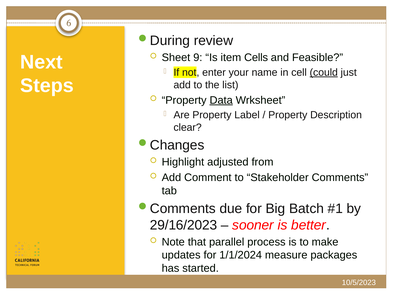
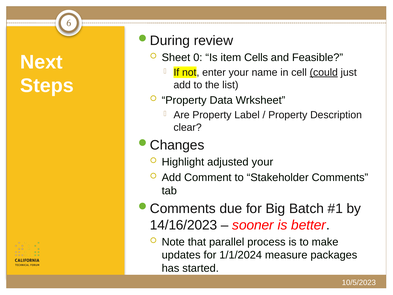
9: 9 -> 0
Data underline: present -> none
adjusted from: from -> your
29/16/2023: 29/16/2023 -> 14/16/2023
